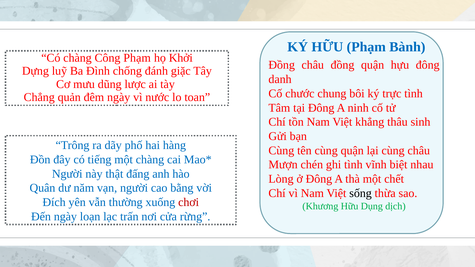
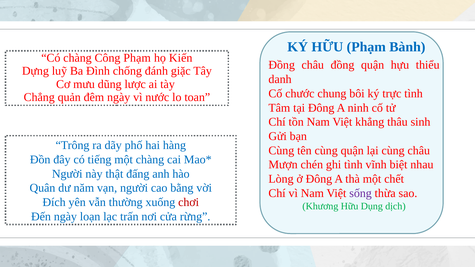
Khởi: Khởi -> Kiến
hựu đông: đông -> thiểu
sống colour: black -> purple
